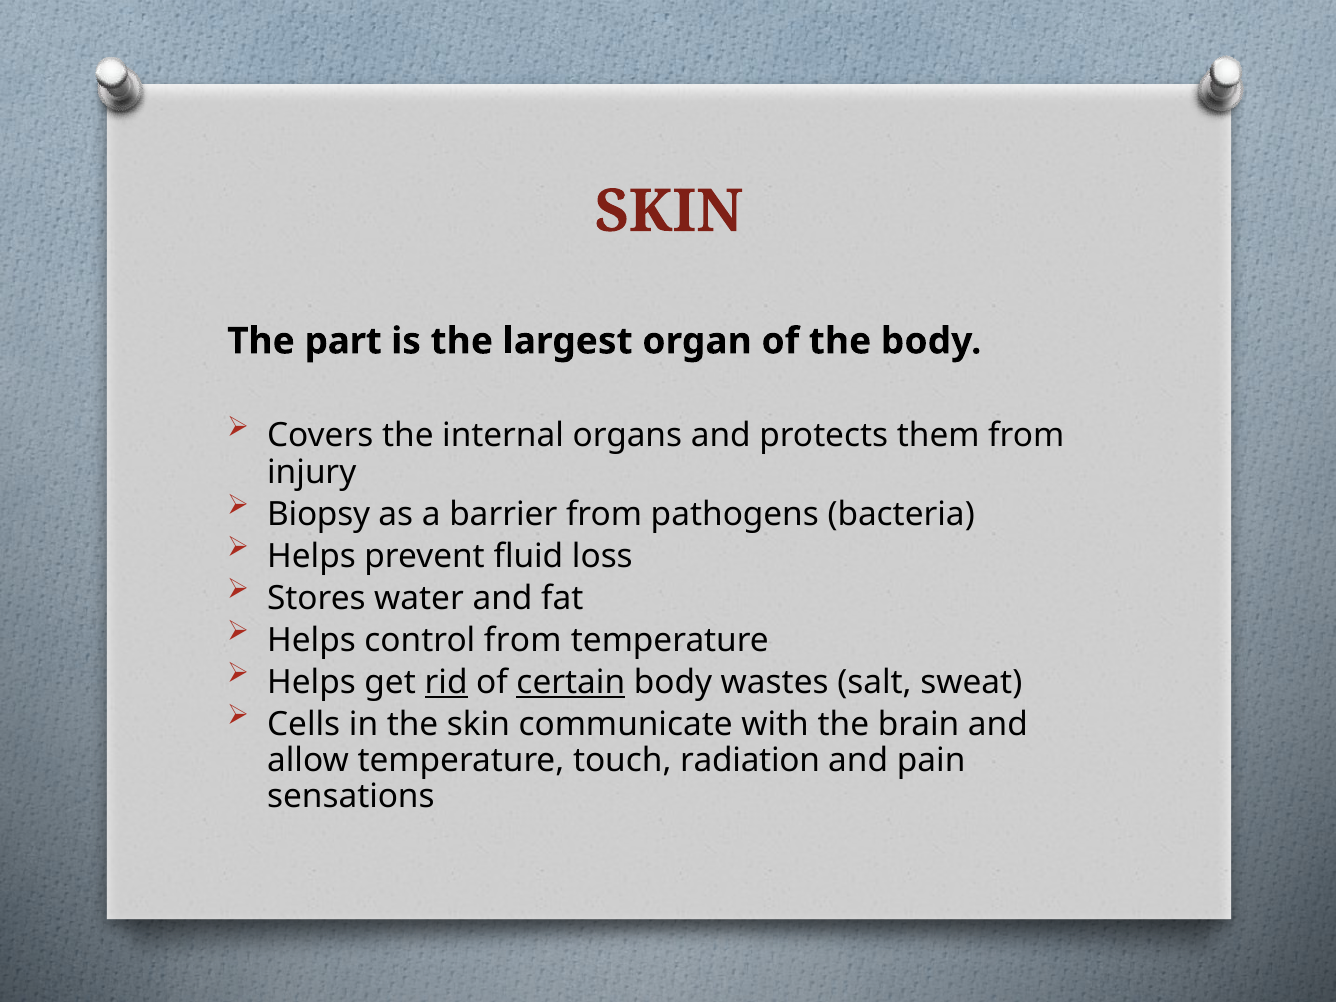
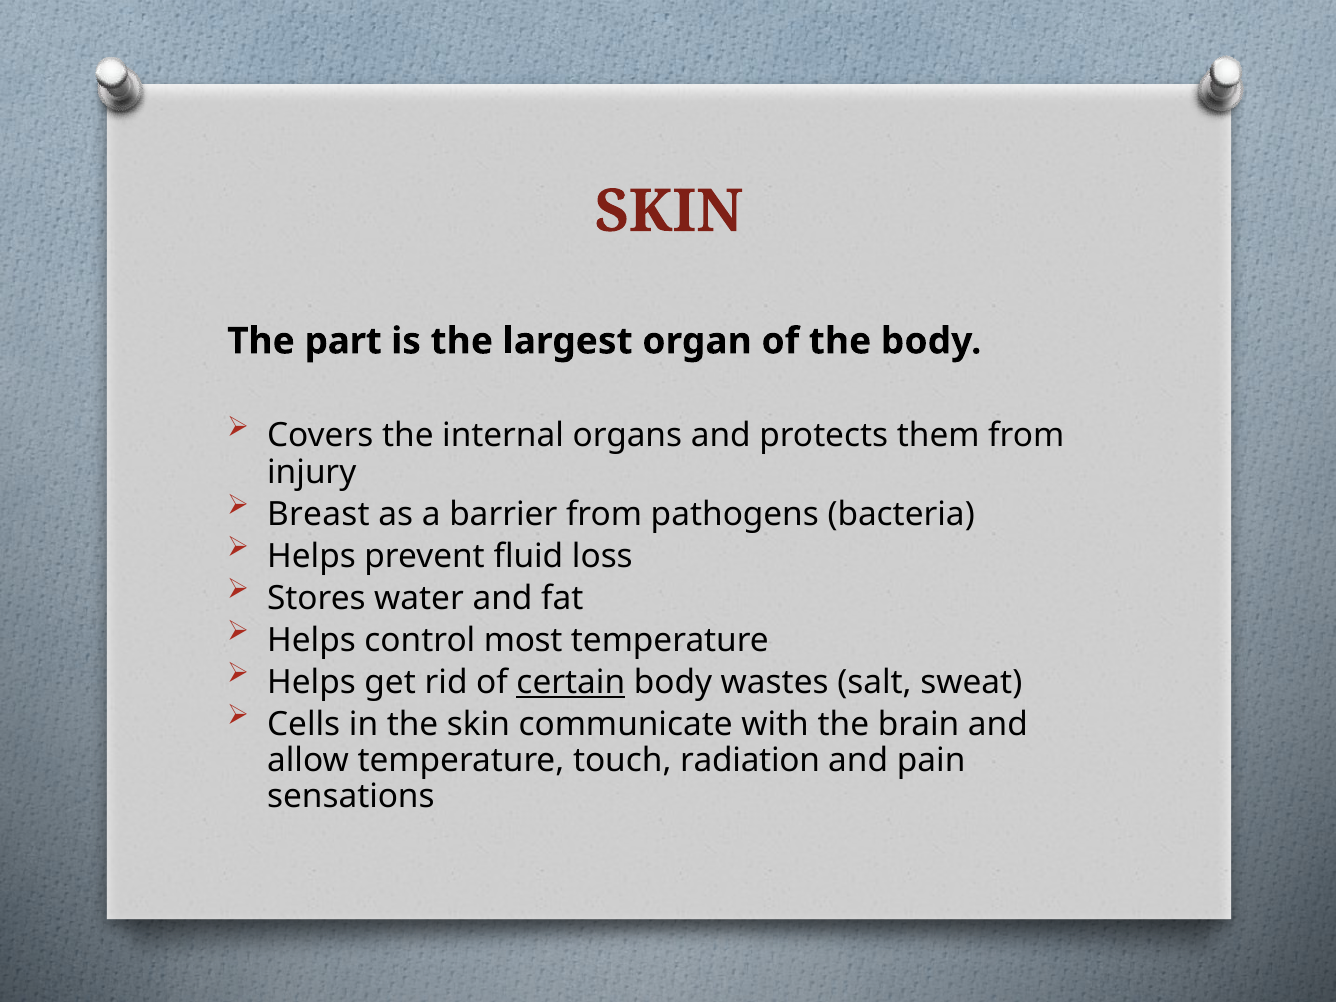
Biopsy: Biopsy -> Breast
control from: from -> most
rid underline: present -> none
